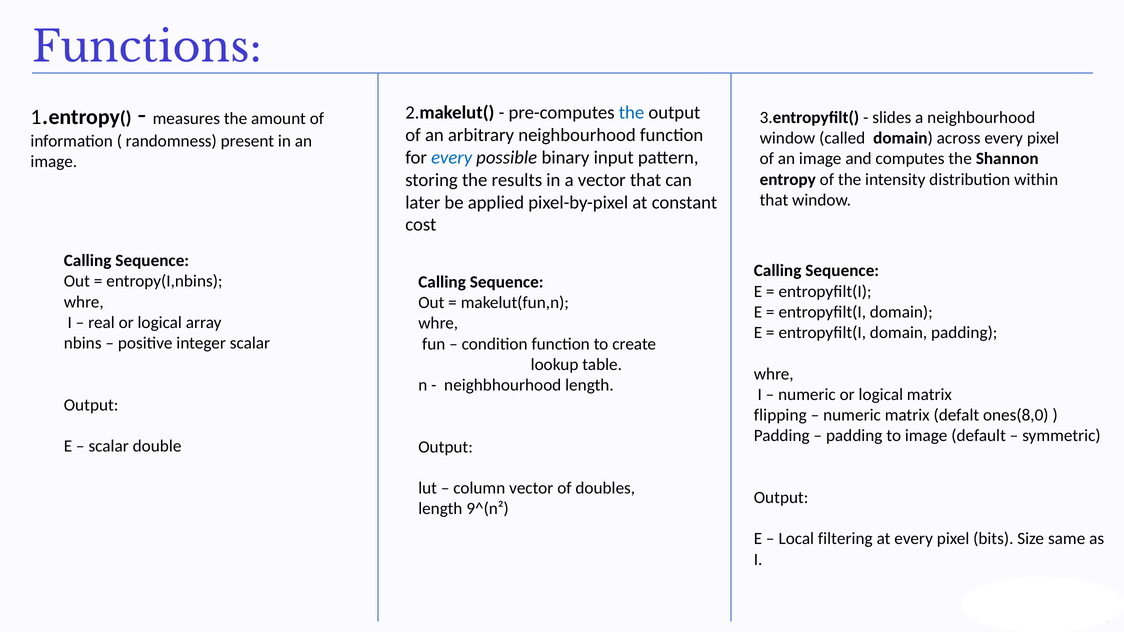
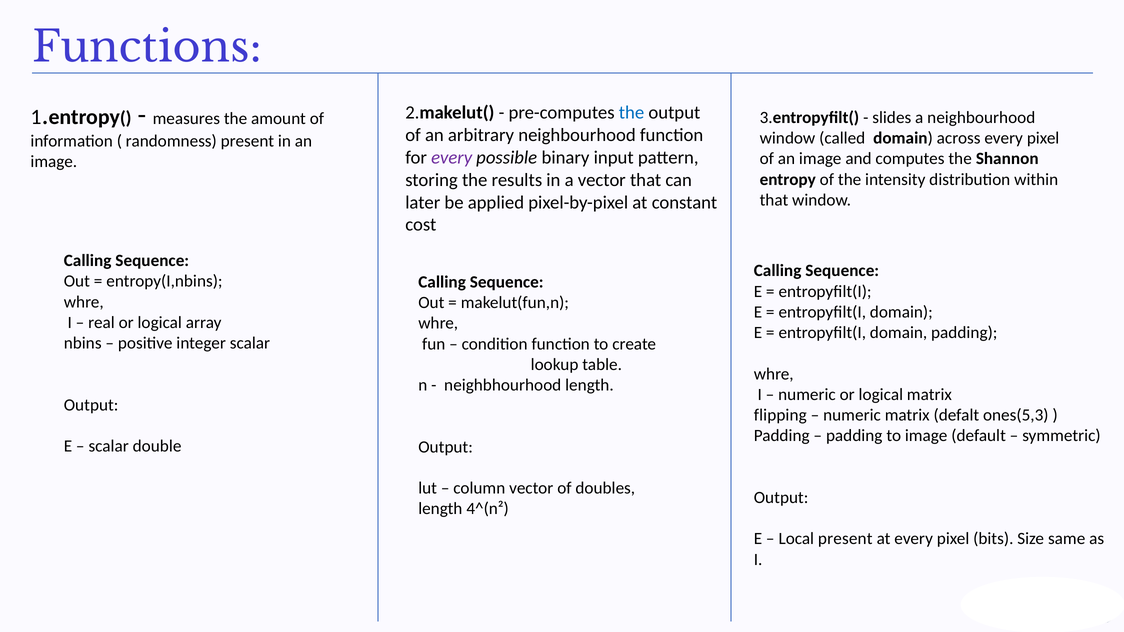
every at (452, 157) colour: blue -> purple
ones(8,0: ones(8,0 -> ones(5,3
9^(n²: 9^(n² -> 4^(n²
Local filtering: filtering -> present
